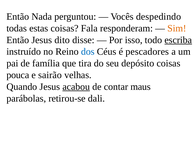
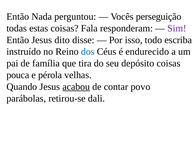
despedindo: despedindo -> perseguição
Sim colour: orange -> purple
escriba underline: present -> none
pescadores: pescadores -> endurecido
sairão: sairão -> pérola
maus: maus -> povo
